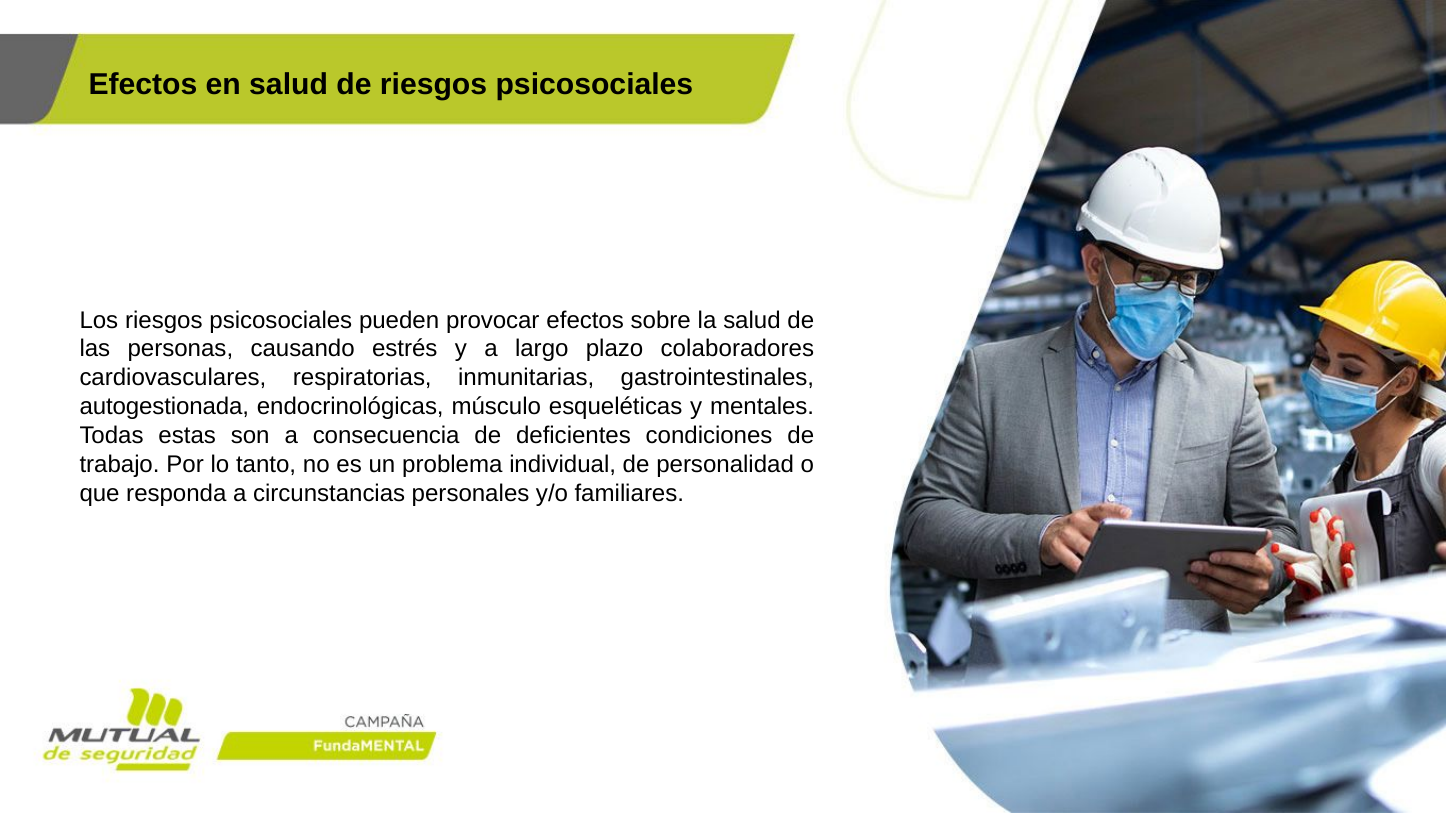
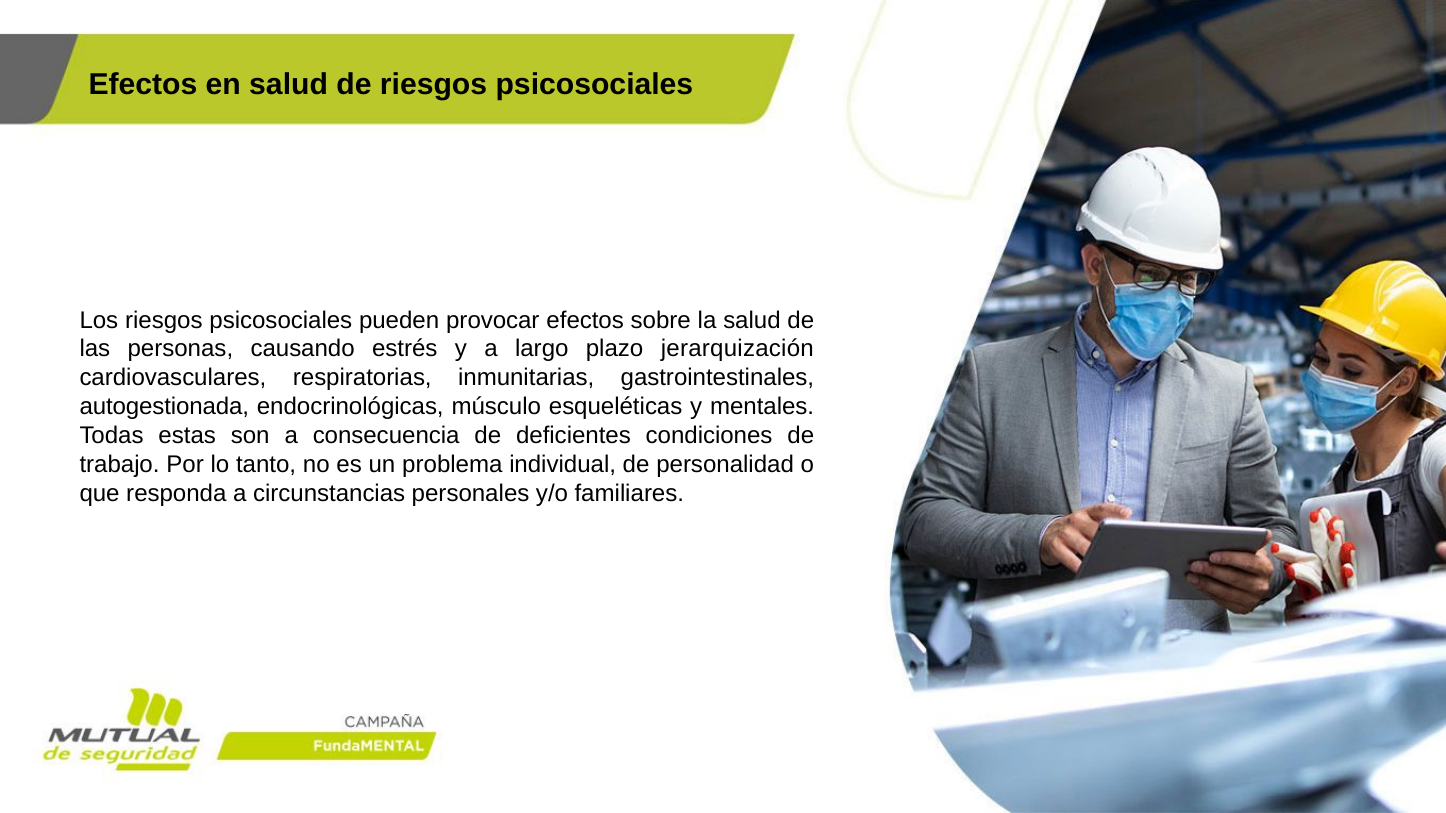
colaboradores: colaboradores -> jerarquización
